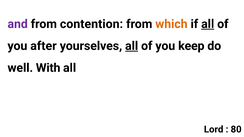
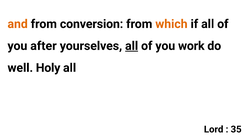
and colour: purple -> orange
contention: contention -> conversion
all at (208, 24) underline: present -> none
keep: keep -> work
With: With -> Holy
80: 80 -> 35
